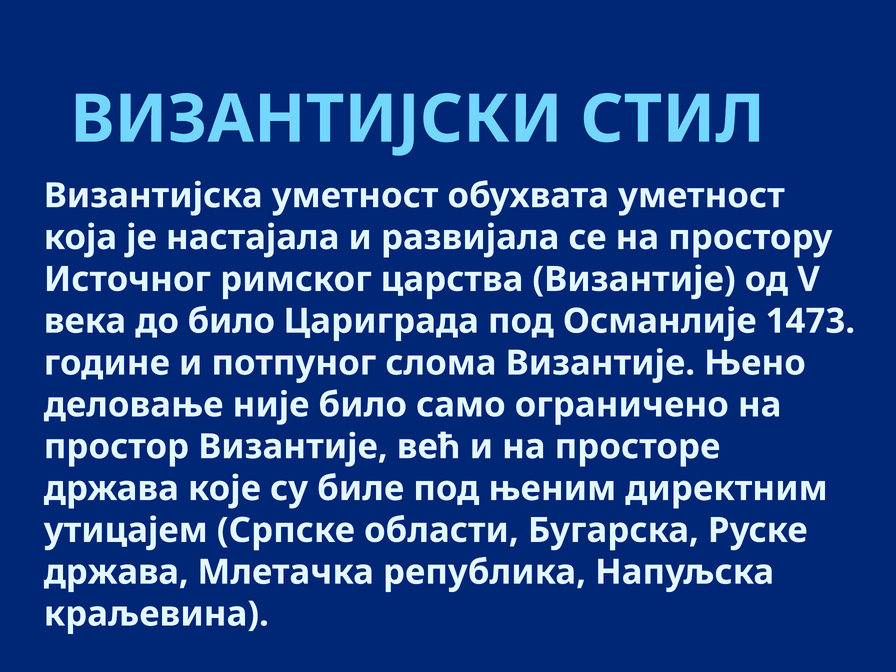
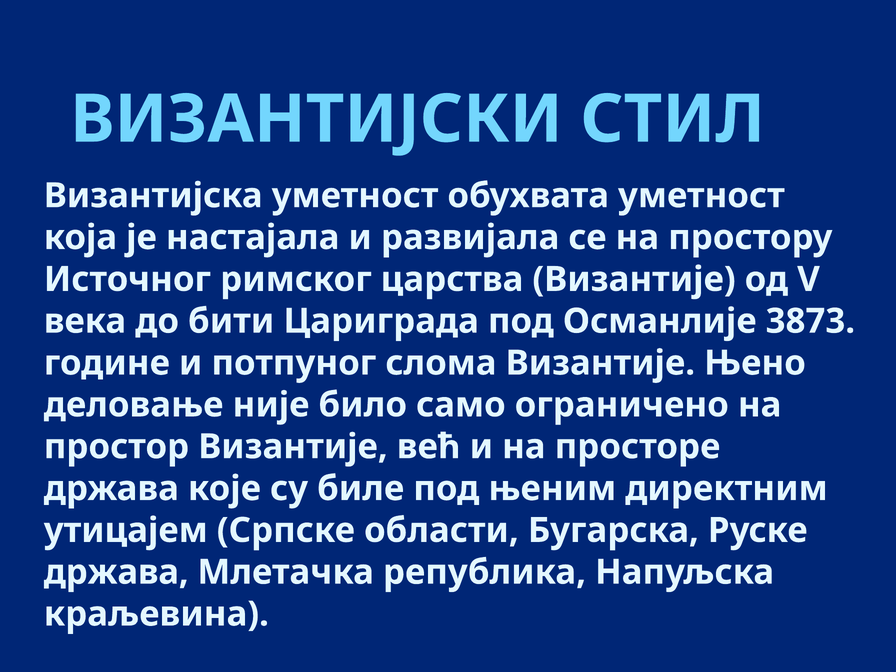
до било: било -> бити
1473: 1473 -> 3873
